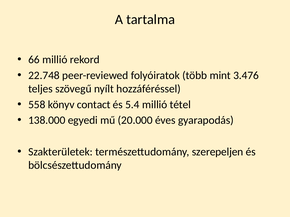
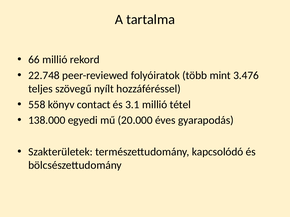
5.4: 5.4 -> 3.1
szerepeljen: szerepeljen -> kapcsolódó
